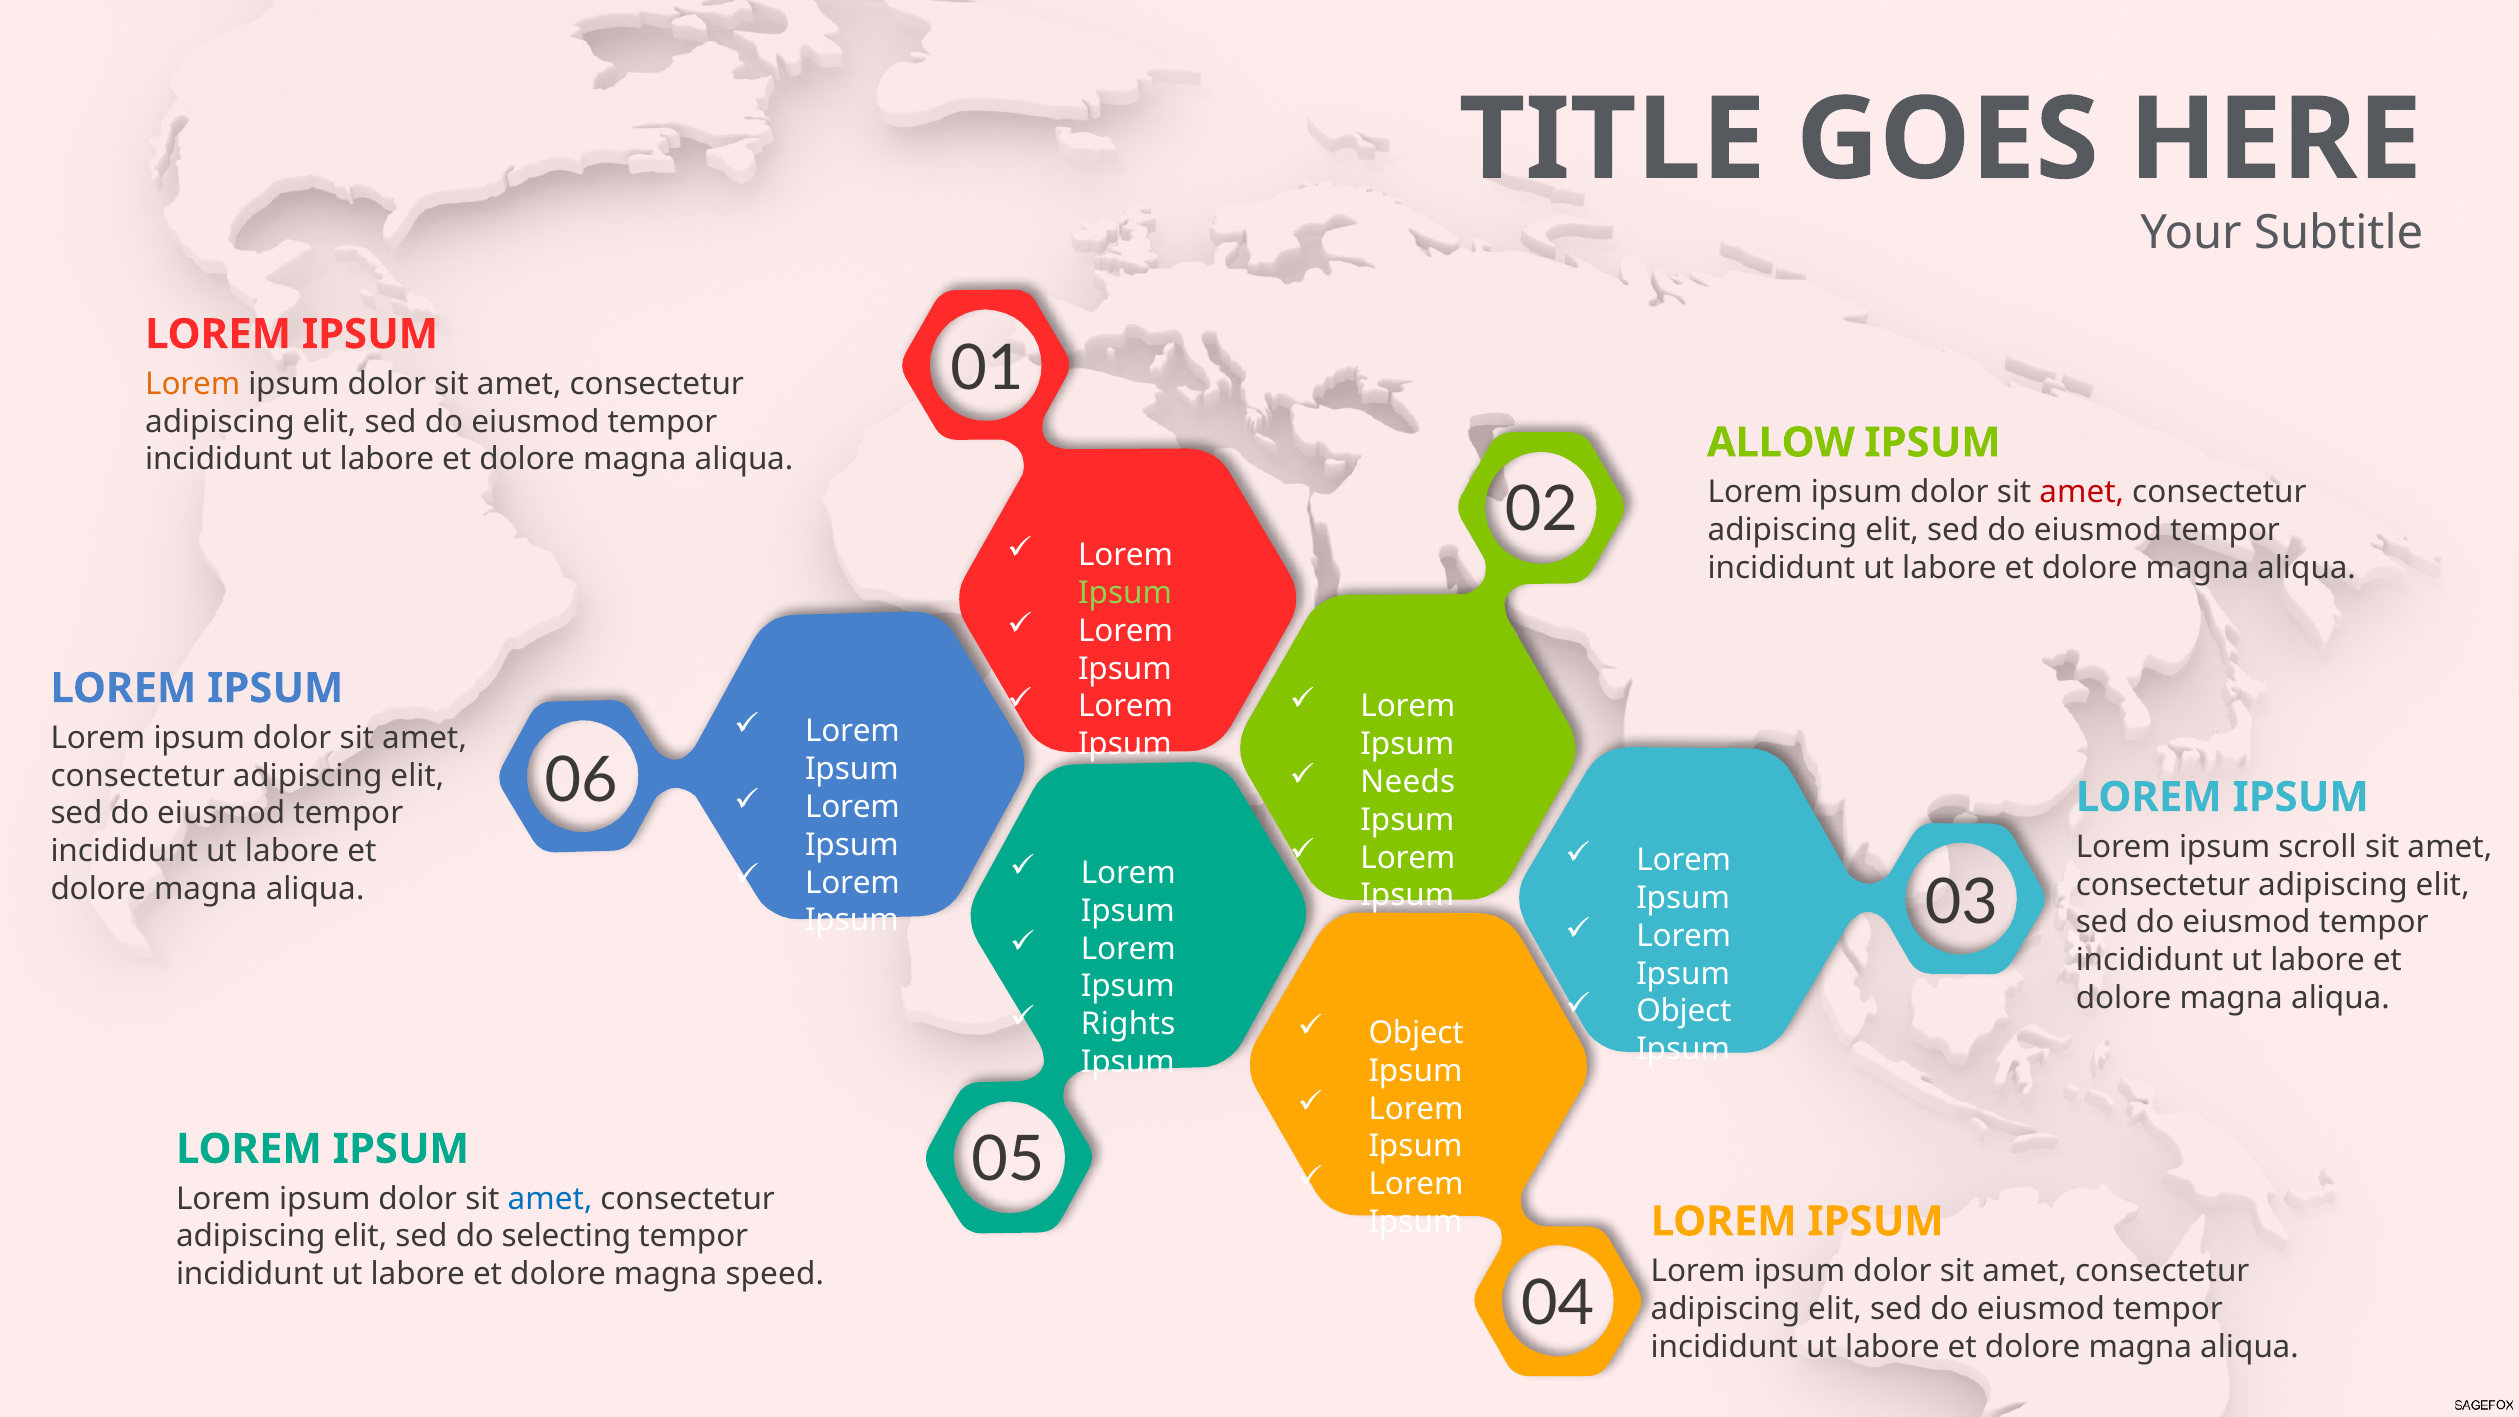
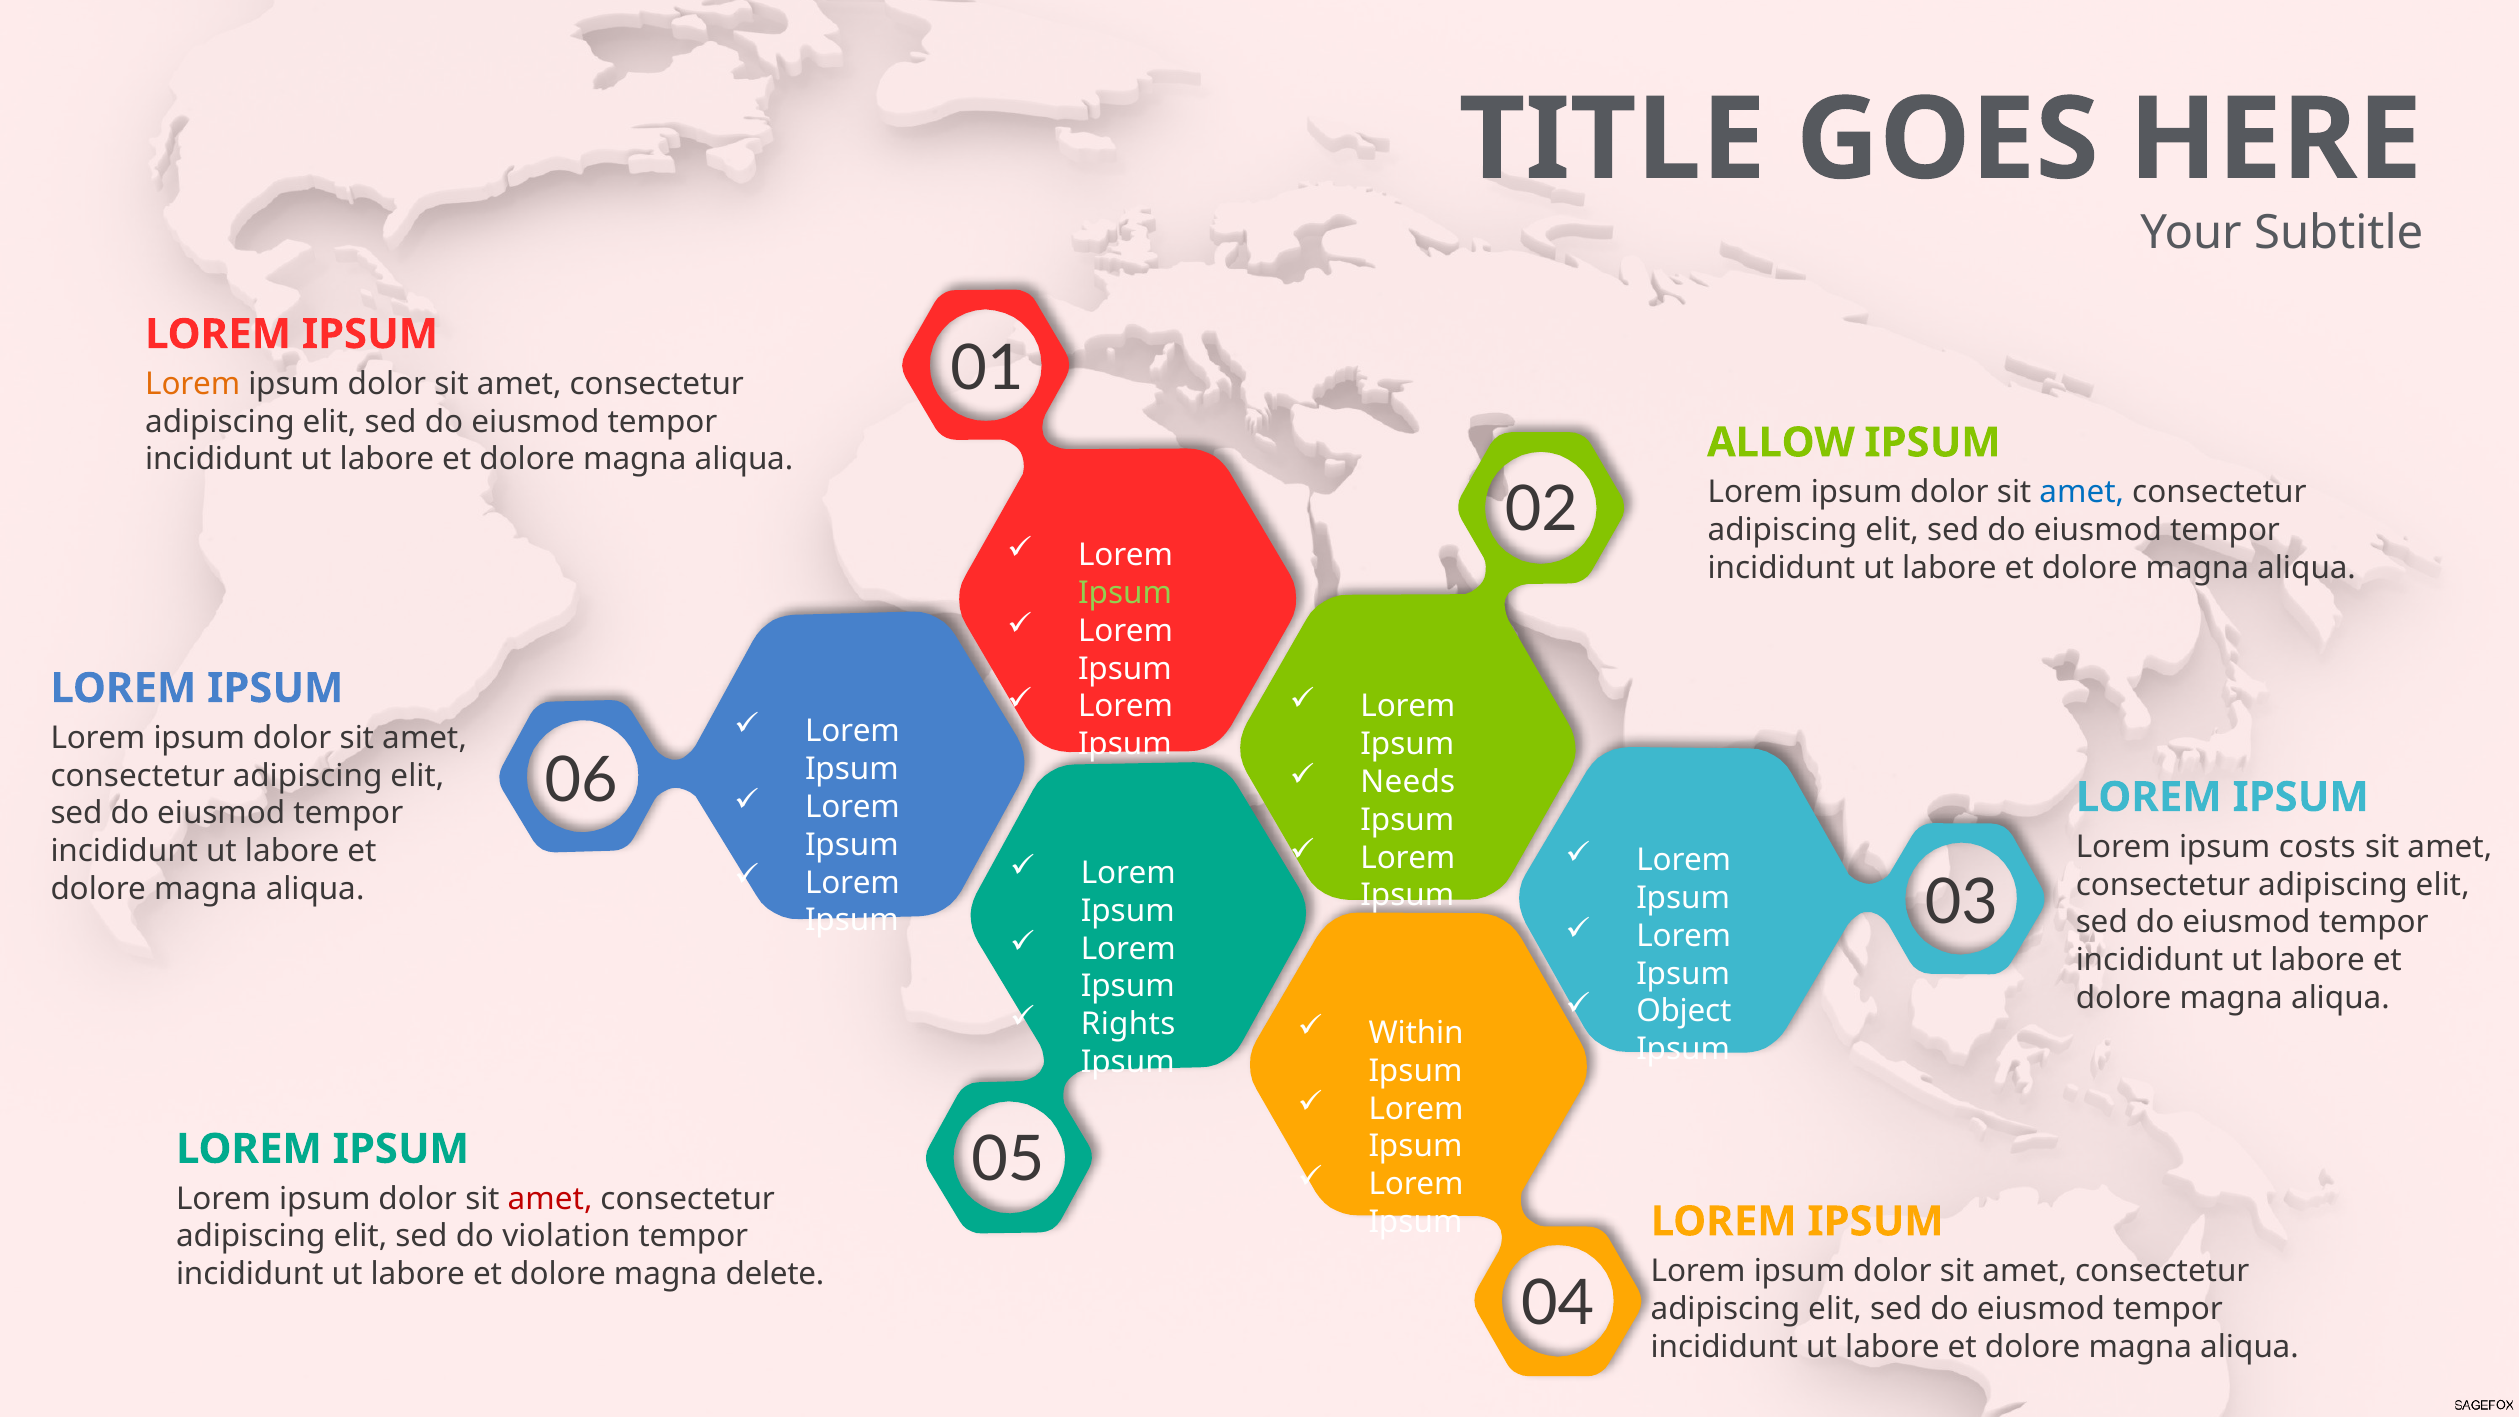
amet at (2082, 492) colour: red -> blue
scroll: scroll -> costs
Object at (1416, 1033): Object -> Within
amet at (550, 1199) colour: blue -> red
selecting: selecting -> violation
speed: speed -> delete
